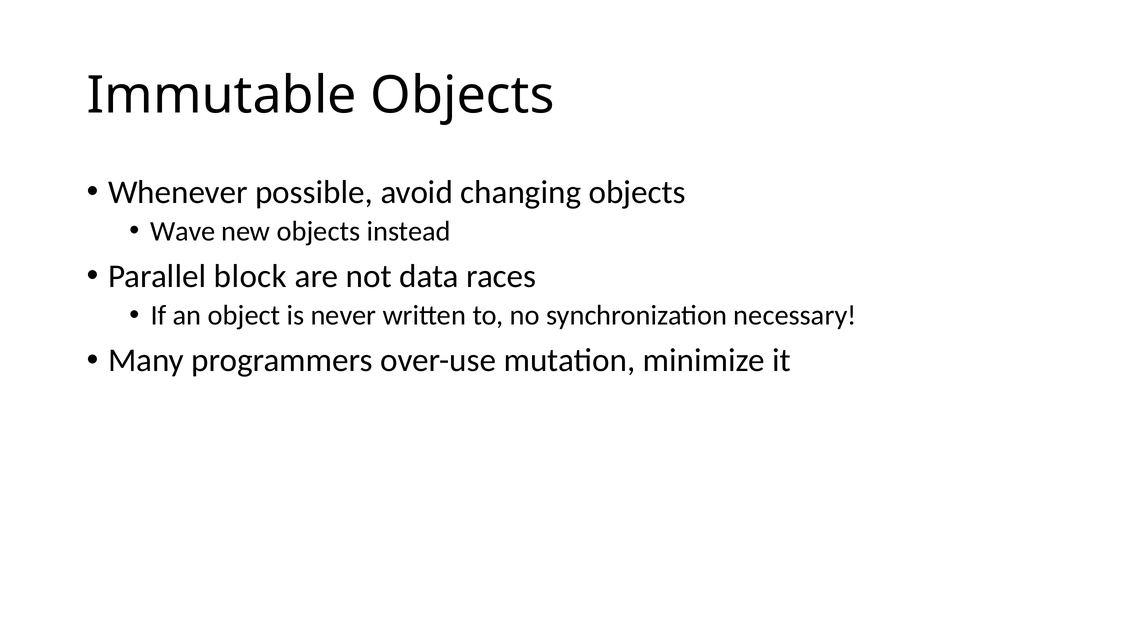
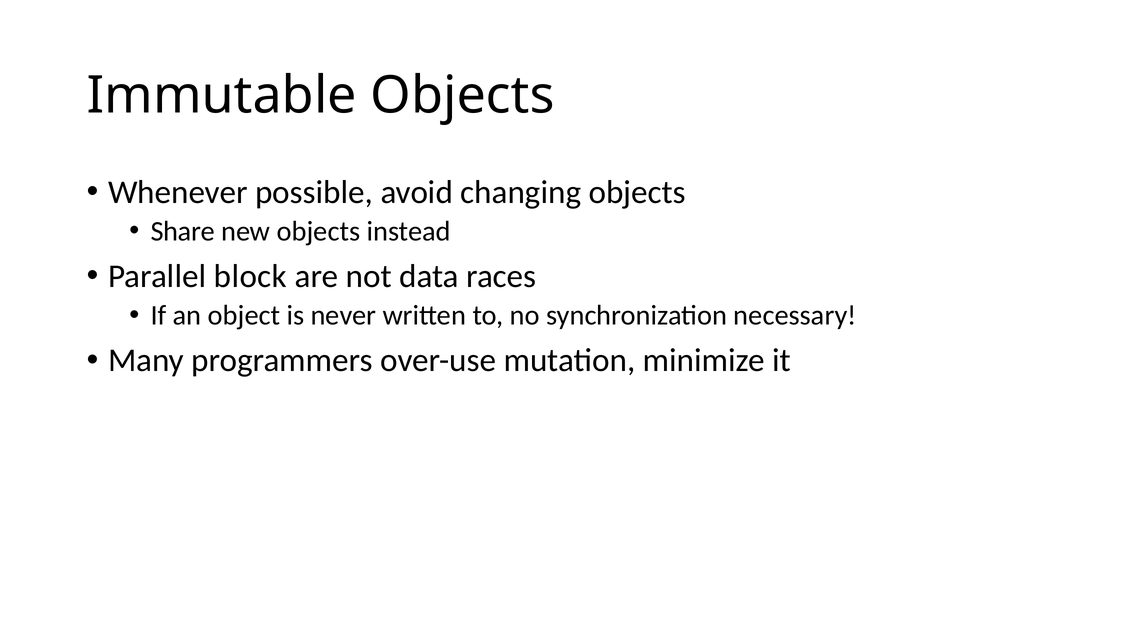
Wave: Wave -> Share
